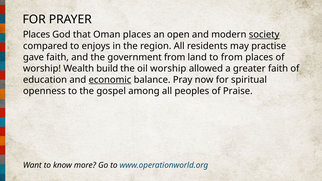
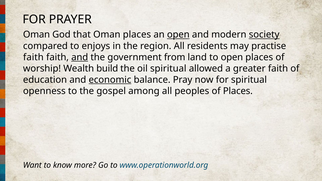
Places at (36, 35): Places -> Oman
open at (178, 35) underline: none -> present
gave at (33, 57): gave -> faith
and at (80, 57) underline: none -> present
to from: from -> open
oil worship: worship -> spiritual
of Praise: Praise -> Places
